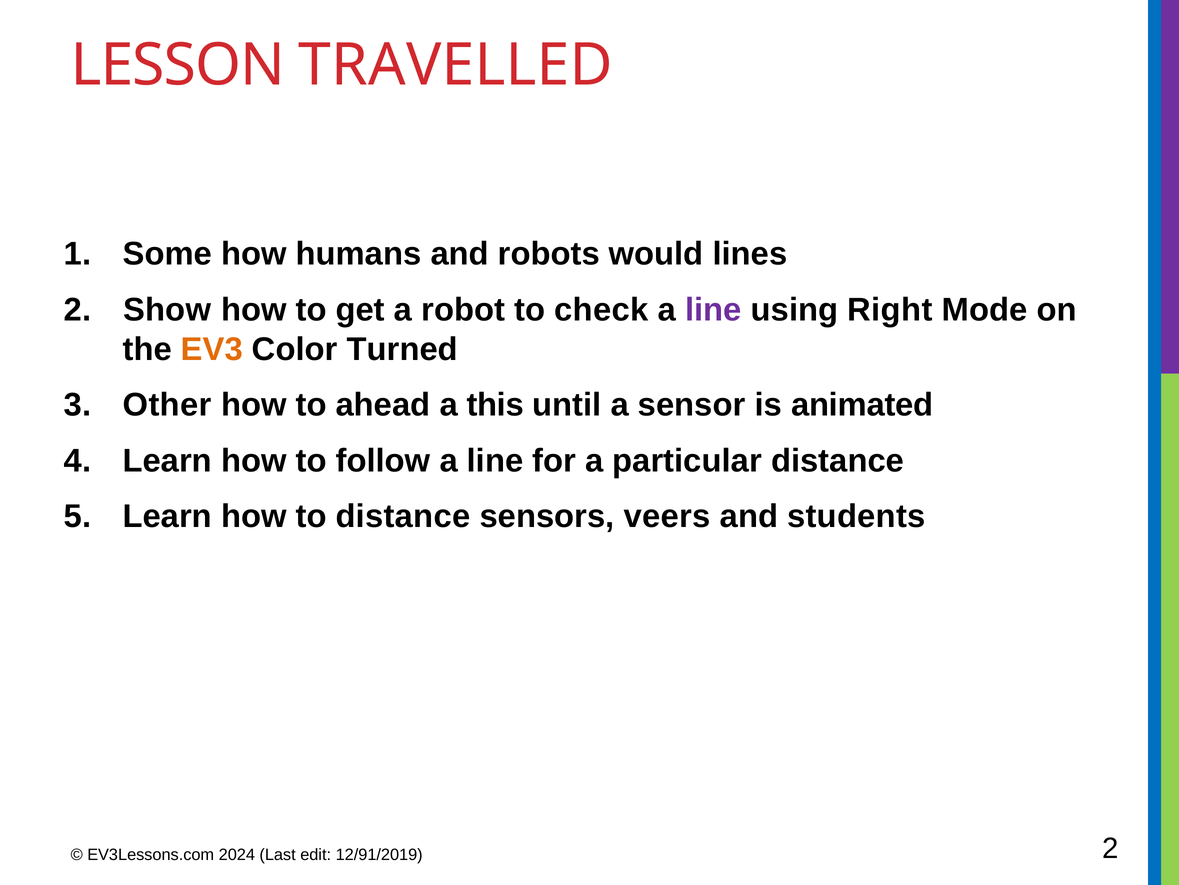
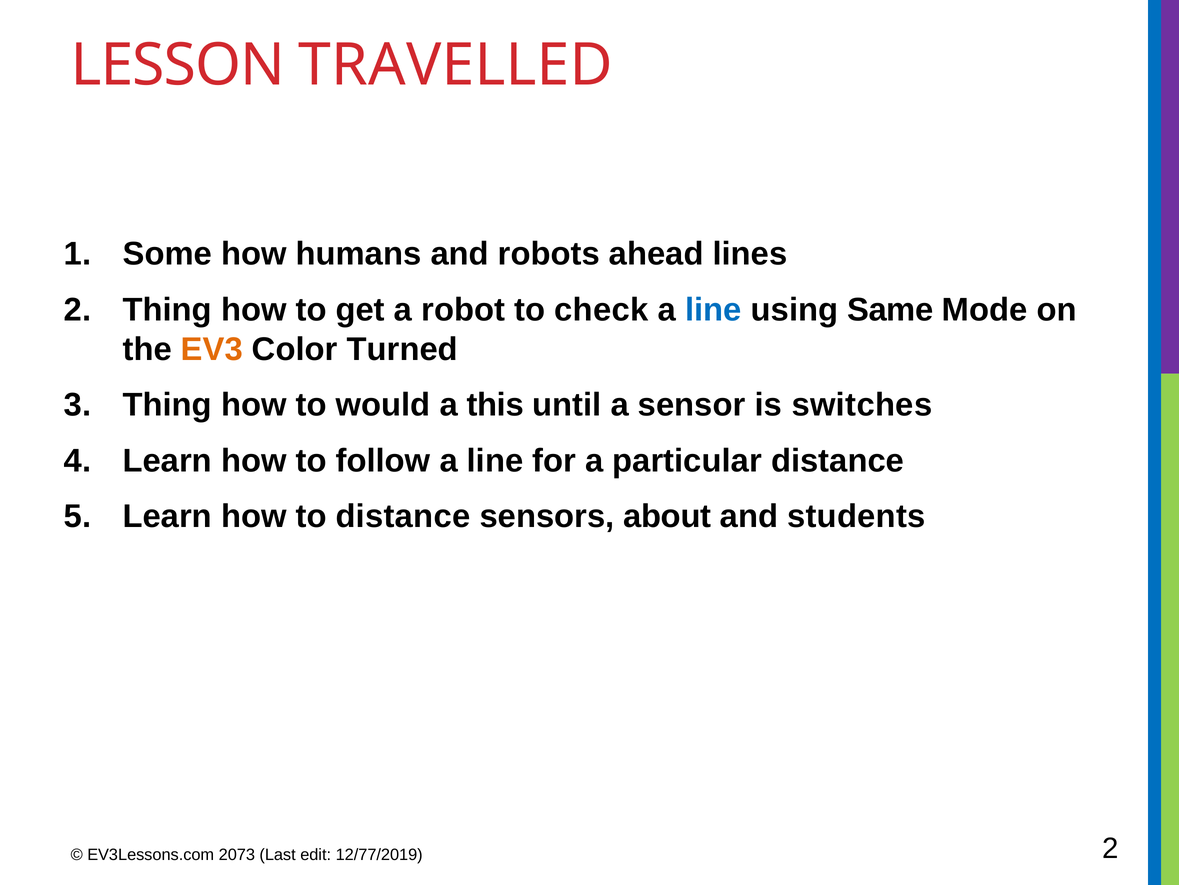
would: would -> ahead
2 Show: Show -> Thing
line at (713, 310) colour: purple -> blue
Right: Right -> Same
Other at (167, 405): Other -> Thing
ahead: ahead -> would
animated: animated -> switches
veers: veers -> about
2024: 2024 -> 2073
12/91/2019: 12/91/2019 -> 12/77/2019
